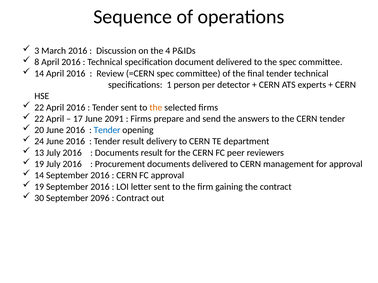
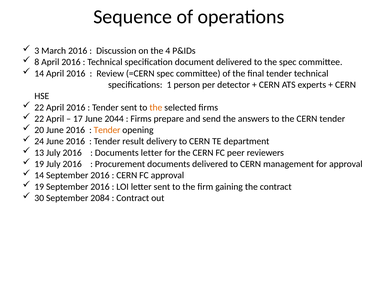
2091: 2091 -> 2044
Tender at (107, 130) colour: blue -> orange
Documents result: result -> letter
2096: 2096 -> 2084
